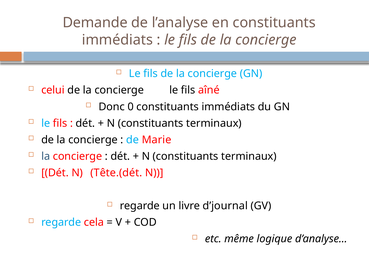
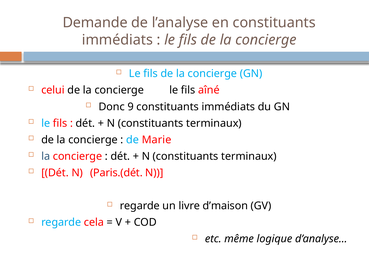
0: 0 -> 9
Tête.(dét: Tête.(dét -> Paris.(dét
d’journal: d’journal -> d’maison
